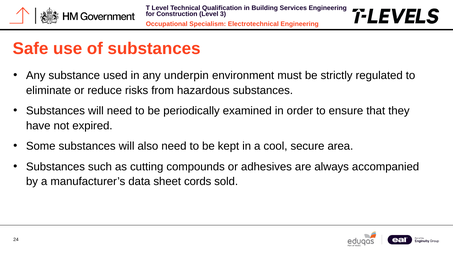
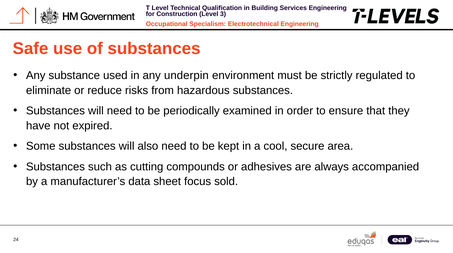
cords: cords -> focus
